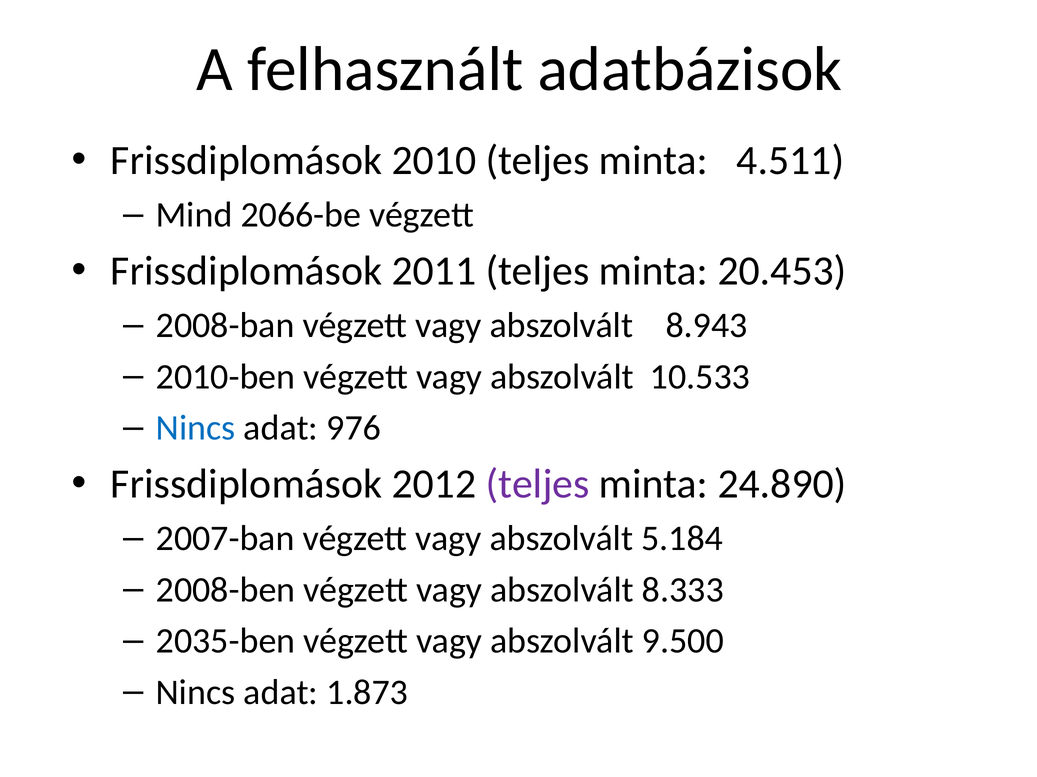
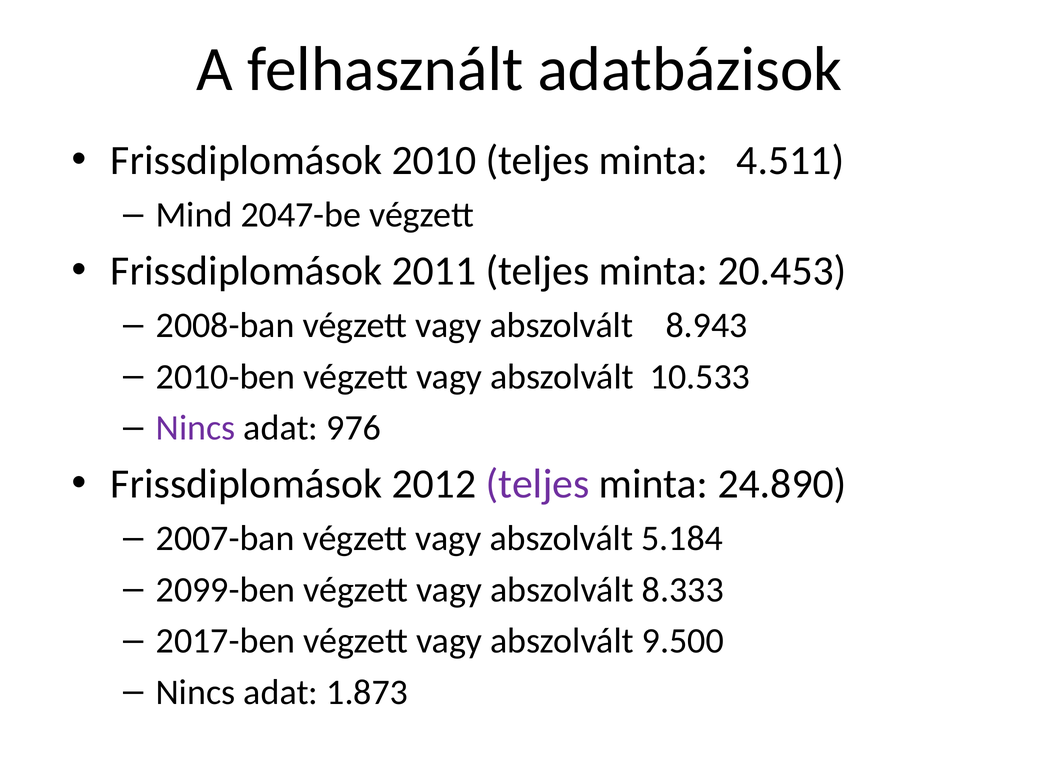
2066-be: 2066-be -> 2047-be
Nincs at (196, 428) colour: blue -> purple
2008-ben: 2008-ben -> 2099-ben
2035-ben: 2035-ben -> 2017-ben
